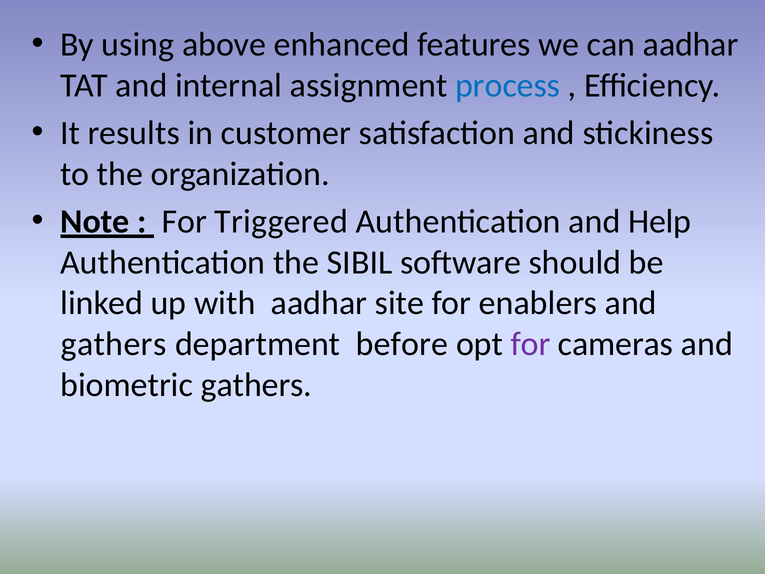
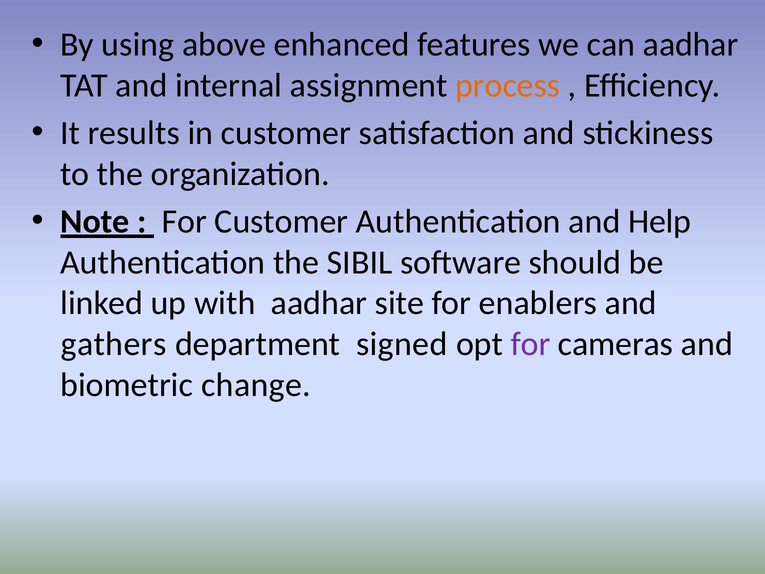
process colour: blue -> orange
For Triggered: Triggered -> Customer
before: before -> signed
biometric gathers: gathers -> change
